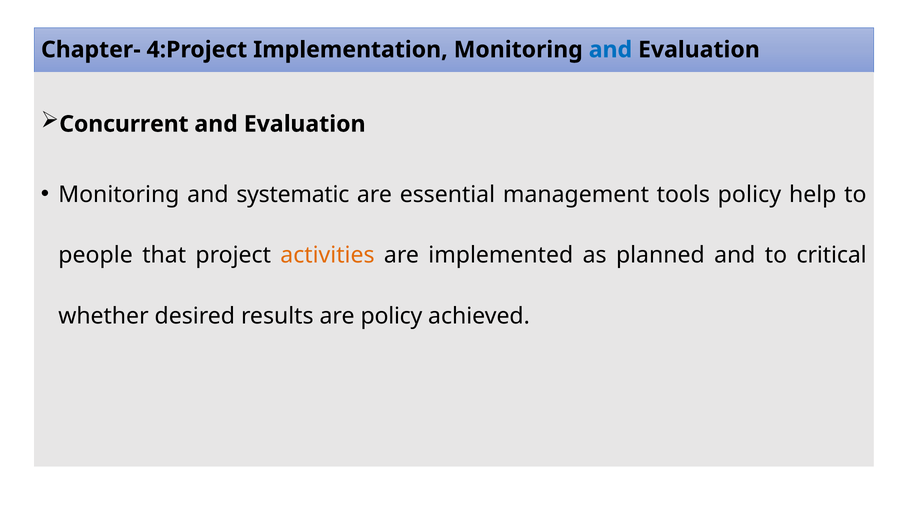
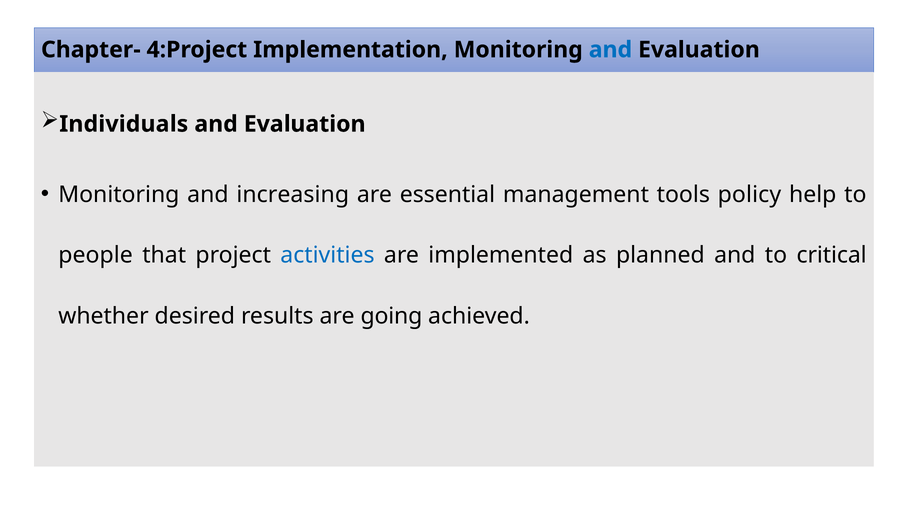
Concurrent: Concurrent -> Individuals
systematic: systematic -> increasing
activities colour: orange -> blue
are policy: policy -> going
